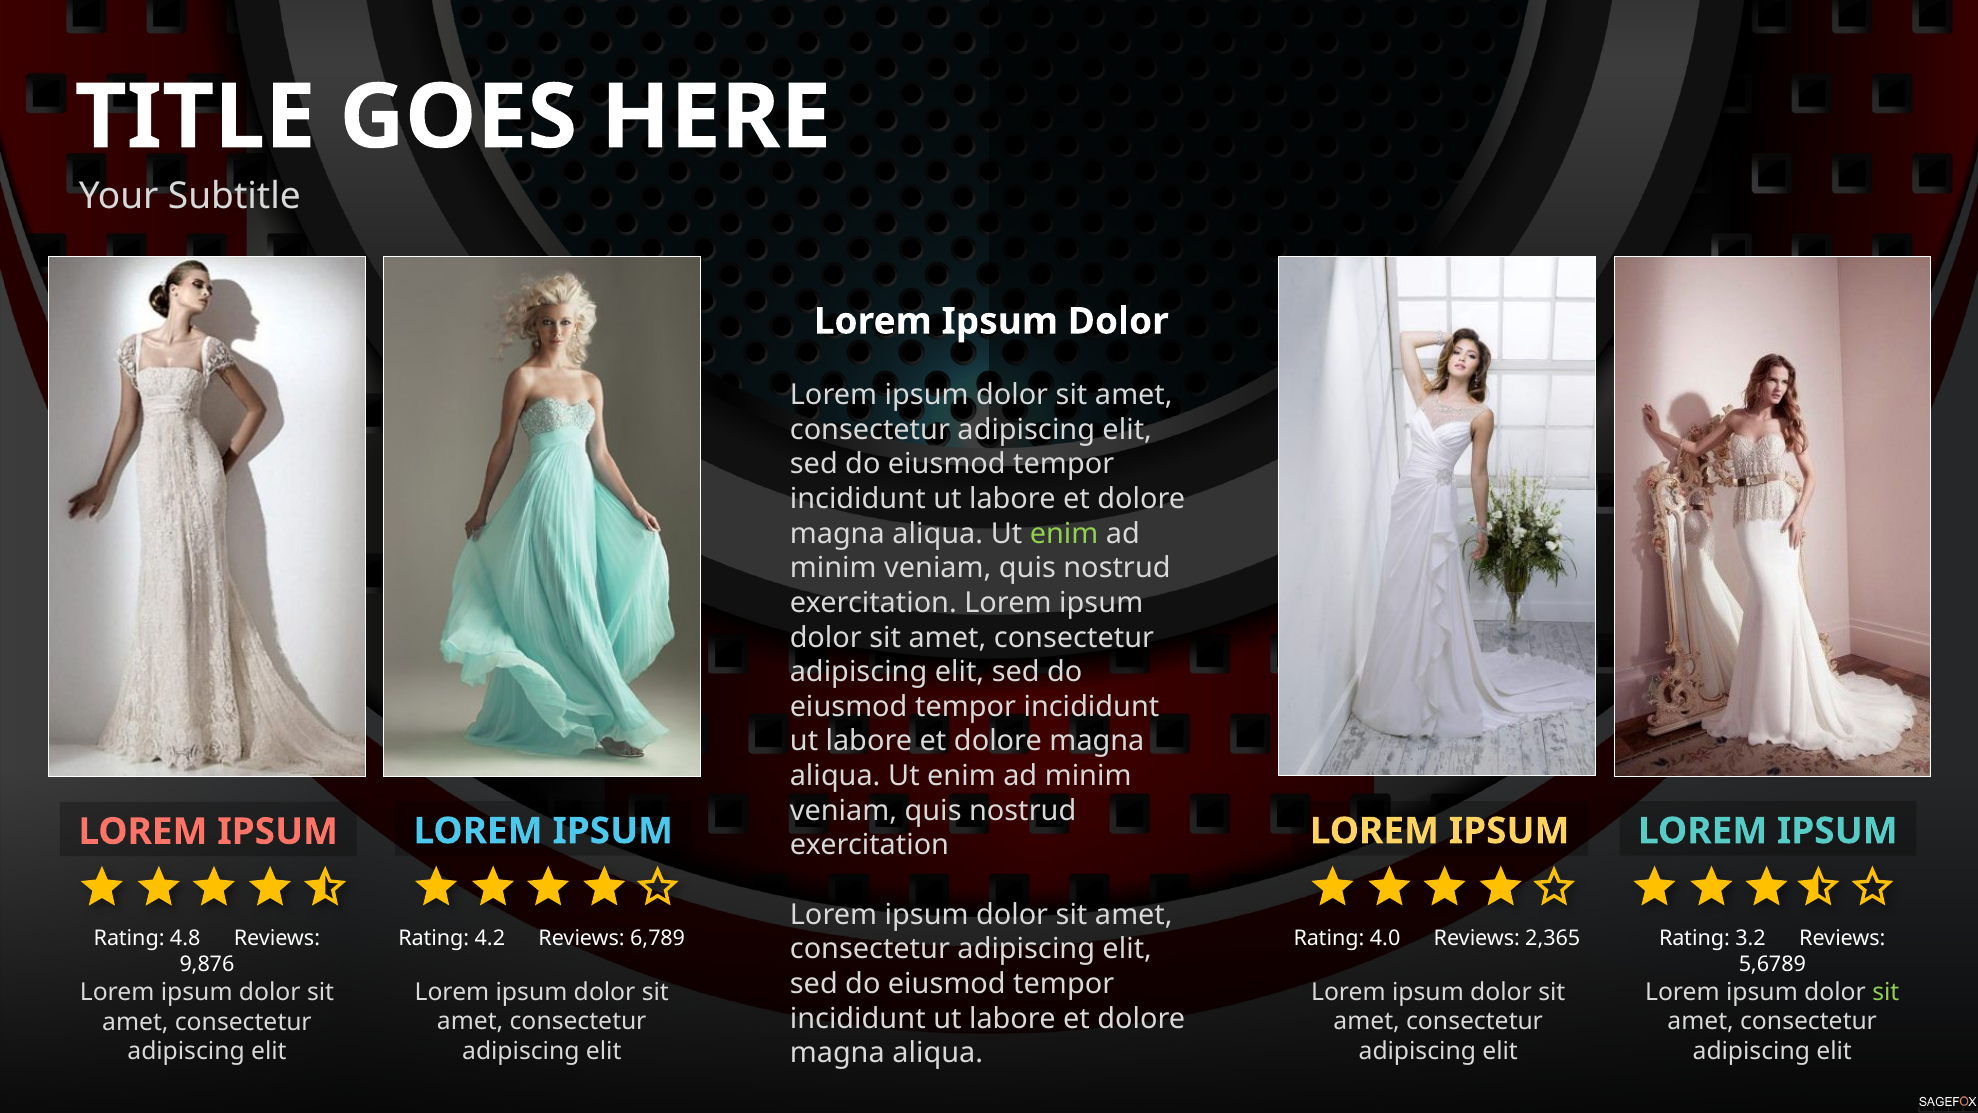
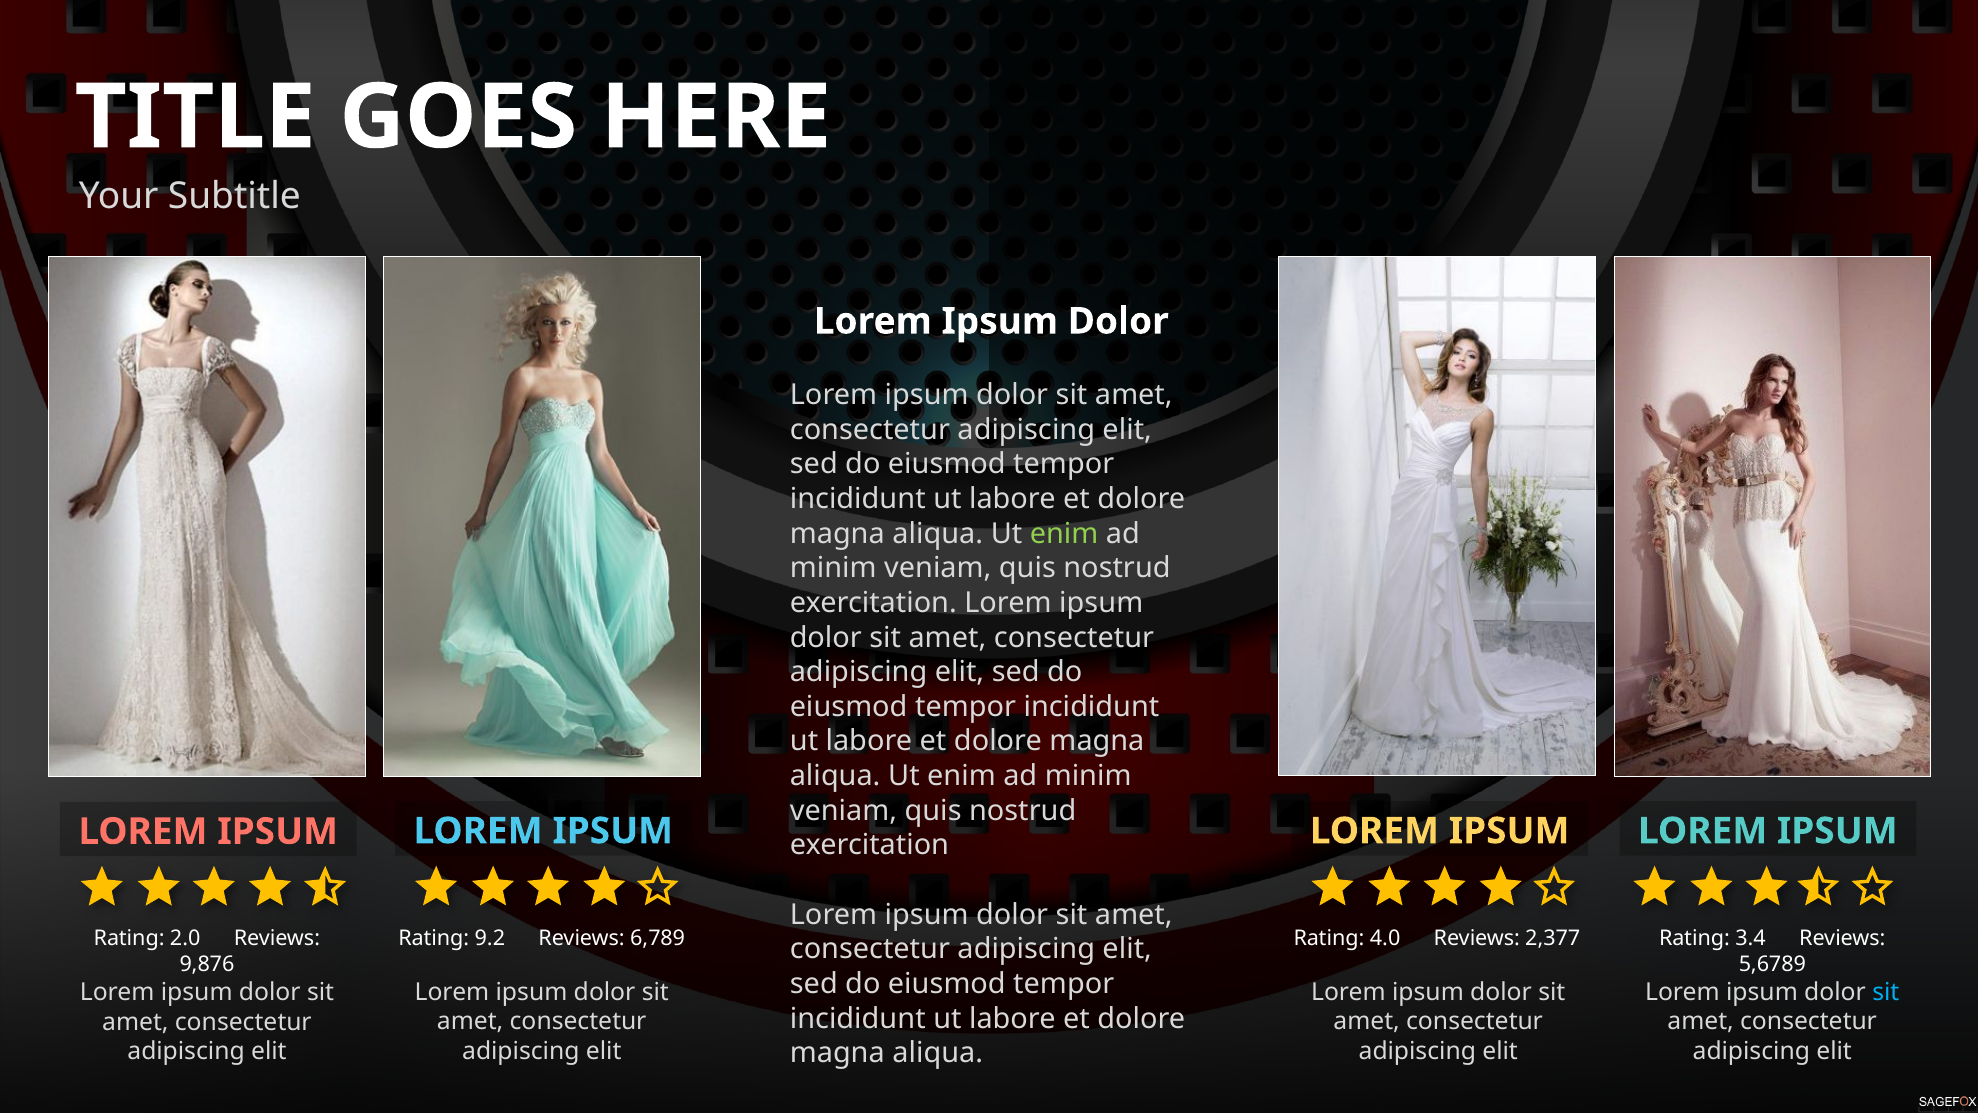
4.2: 4.2 -> 9.2
2,365: 2,365 -> 2,377
3.2: 3.2 -> 3.4
4.8: 4.8 -> 2.0
sit at (1886, 992) colour: light green -> light blue
